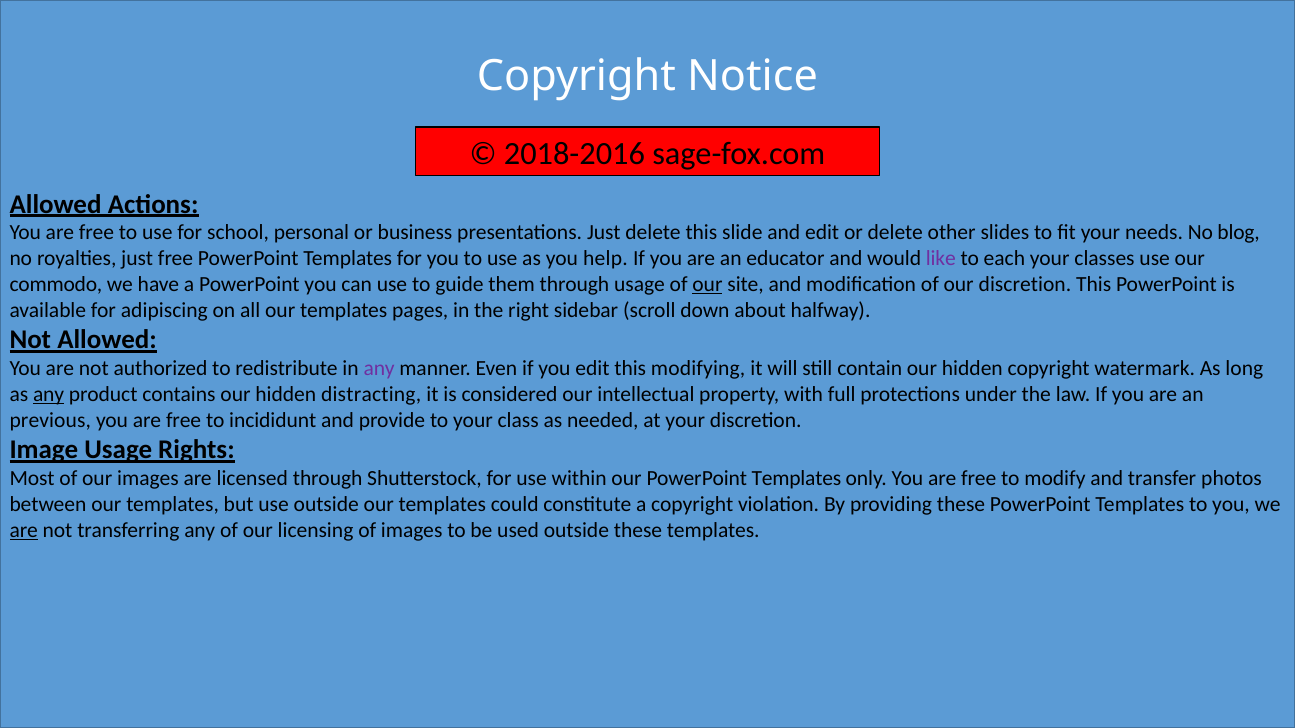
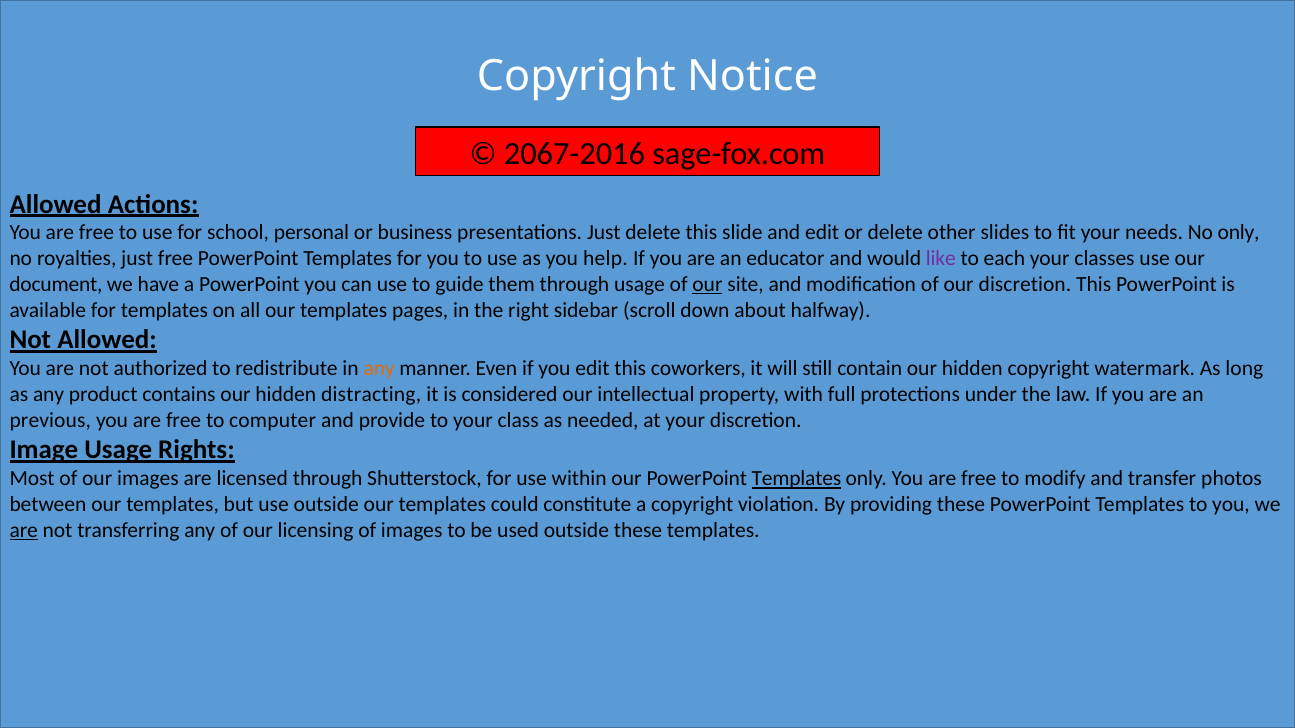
2018-2016: 2018-2016 -> 2067-2016
No blog: blog -> only
commodo: commodo -> document
for adipiscing: adipiscing -> templates
any at (379, 369) colour: purple -> orange
modifying: modifying -> coworkers
any at (49, 395) underline: present -> none
incididunt: incididunt -> computer
Templates at (796, 479) underline: none -> present
